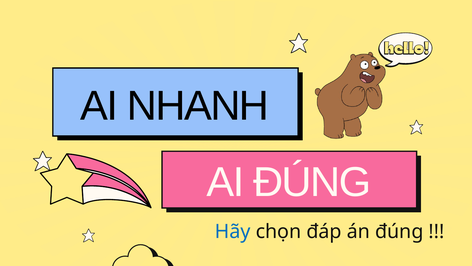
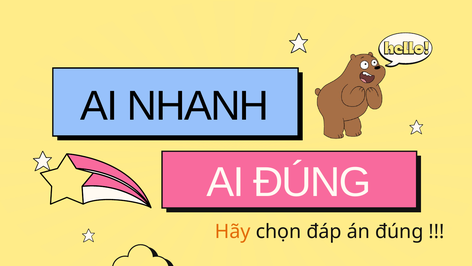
Hãy colour: blue -> orange
